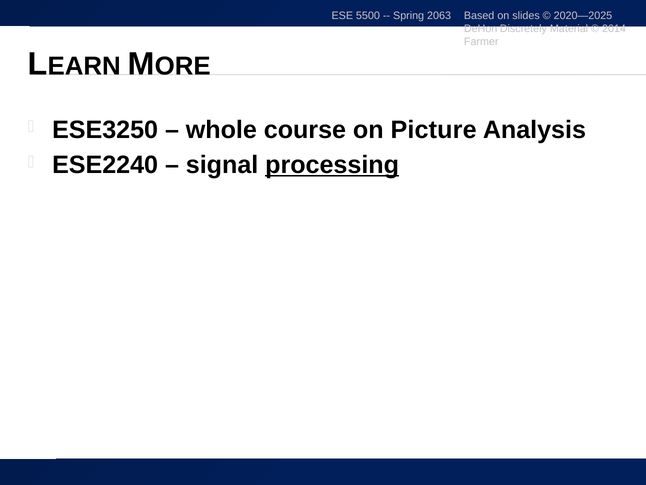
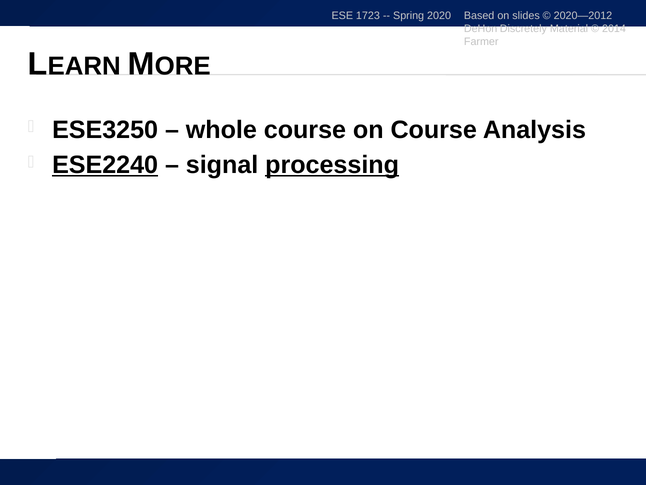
5500: 5500 -> 1723
2063: 2063 -> 2020
2020—2025: 2020—2025 -> 2020—2012
on Picture: Picture -> Course
ESE2240 underline: none -> present
